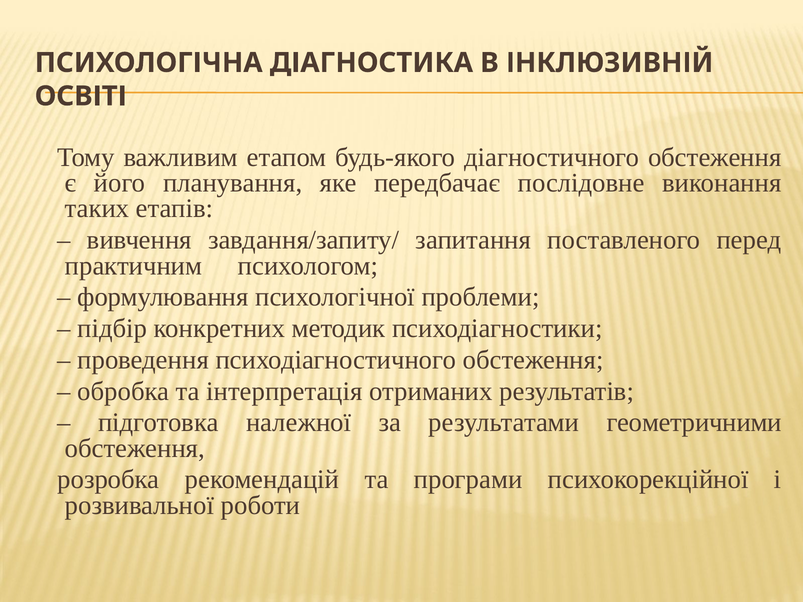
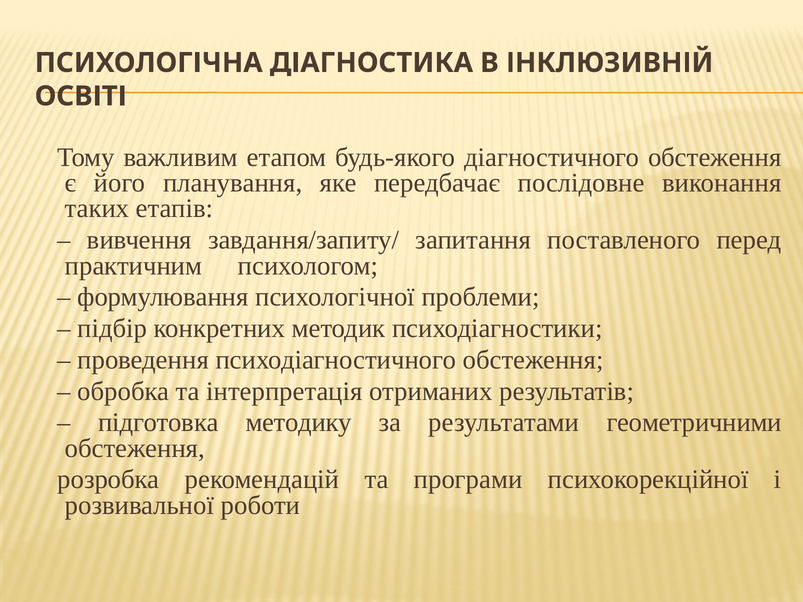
належної: належної -> методику
